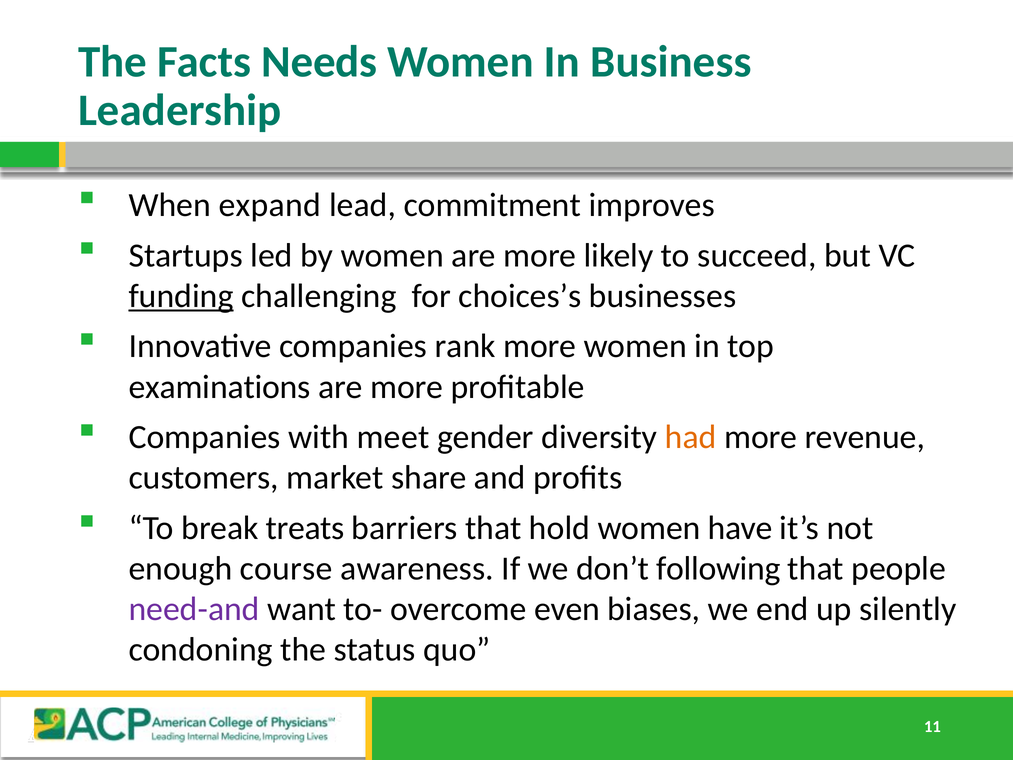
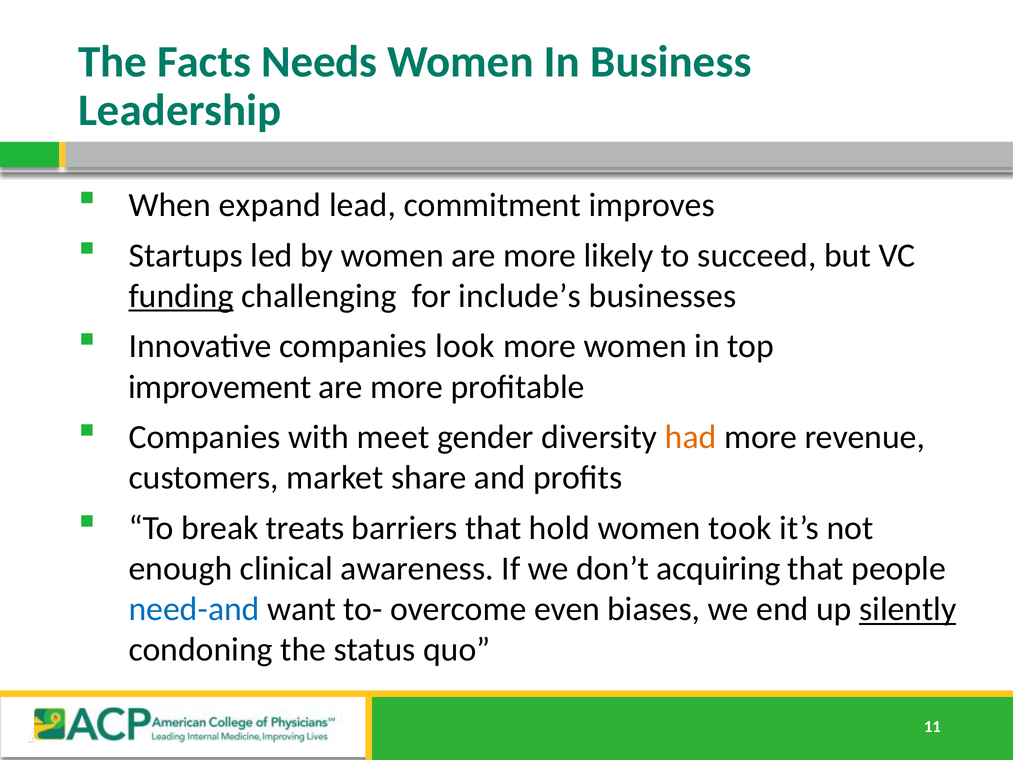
choices’s: choices’s -> include’s
rank: rank -> look
examinations: examinations -> improvement
have: have -> took
course: course -> clinical
following: following -> acquiring
need-and colour: purple -> blue
silently underline: none -> present
